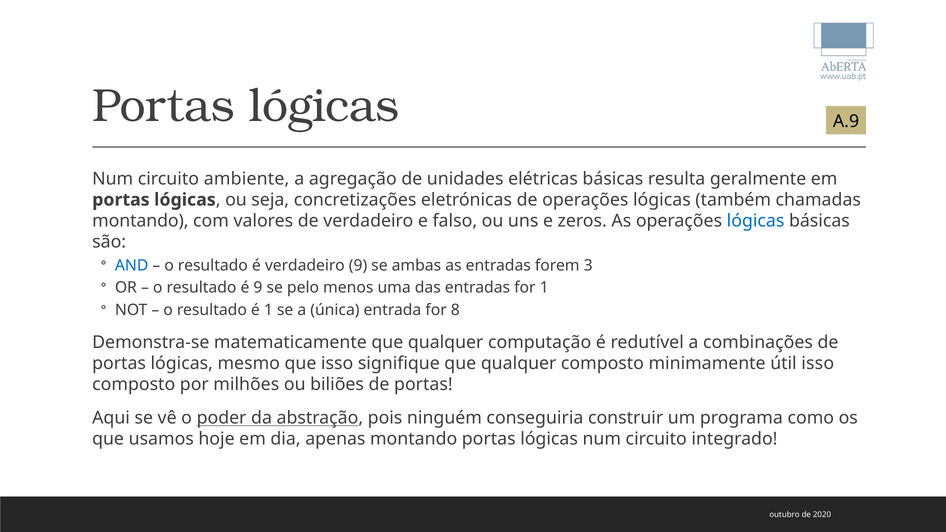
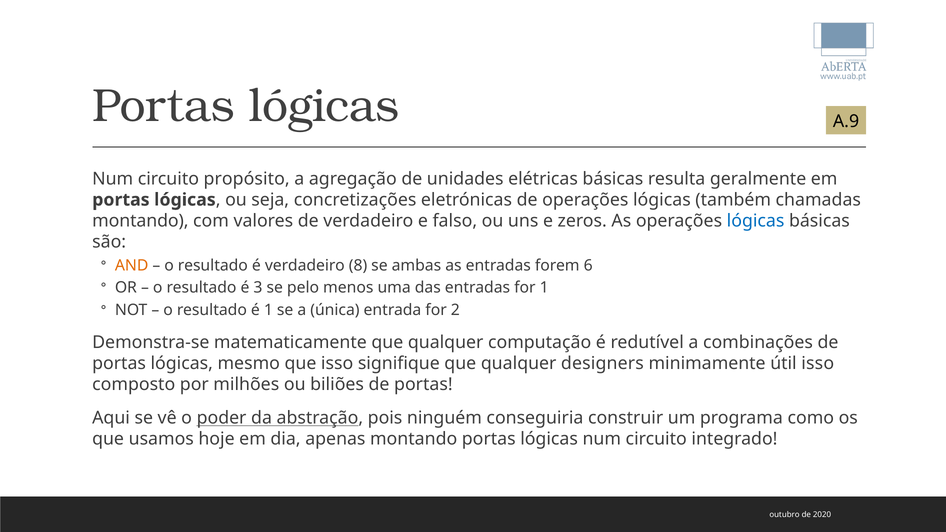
ambiente: ambiente -> propósito
AND colour: blue -> orange
verdadeiro 9: 9 -> 8
3: 3 -> 6
é 9: 9 -> 3
8: 8 -> 2
qualquer composto: composto -> designers
